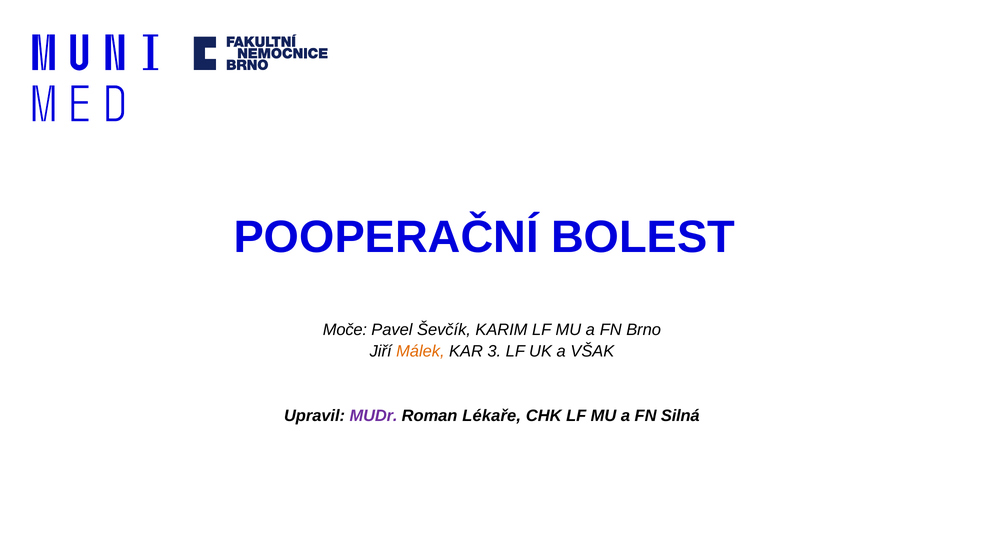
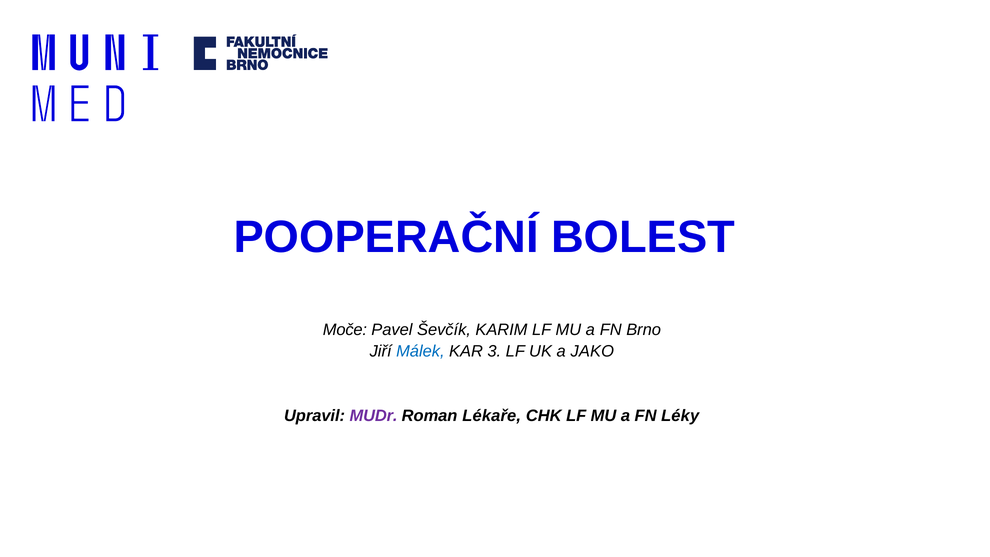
Málek colour: orange -> blue
VŠAK: VŠAK -> JAKO
Silná: Silná -> Léky
